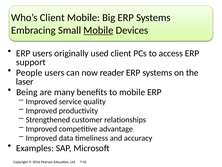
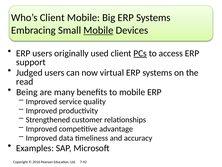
PCs underline: none -> present
People: People -> Judged
reader: reader -> virtual
laser: laser -> read
